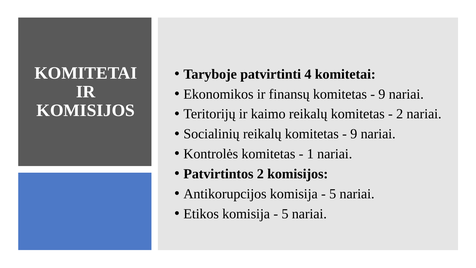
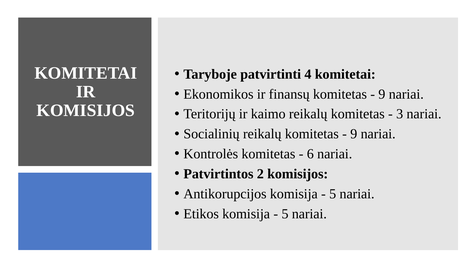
2 at (400, 114): 2 -> 3
1: 1 -> 6
